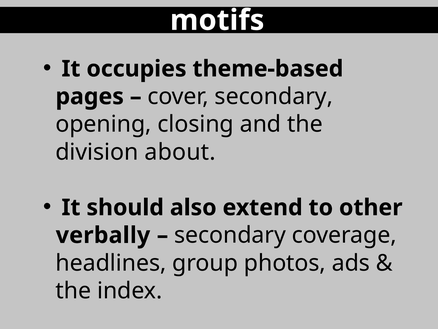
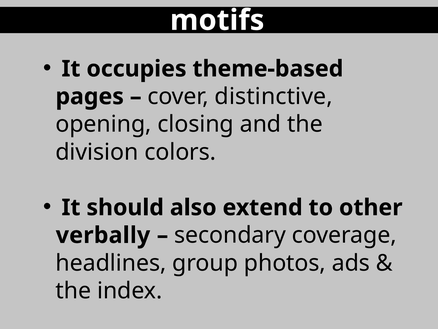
cover secondary: secondary -> distinctive
about: about -> colors
